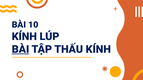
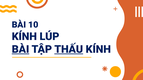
THẤU underline: none -> present
